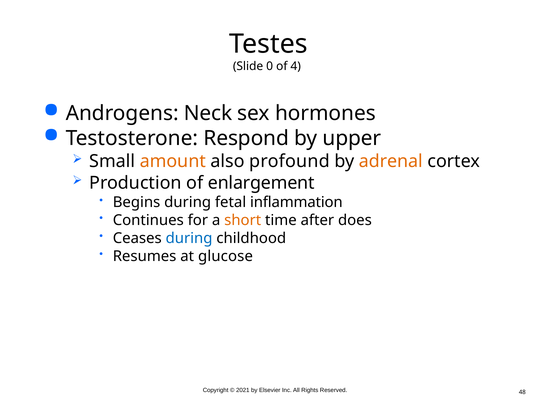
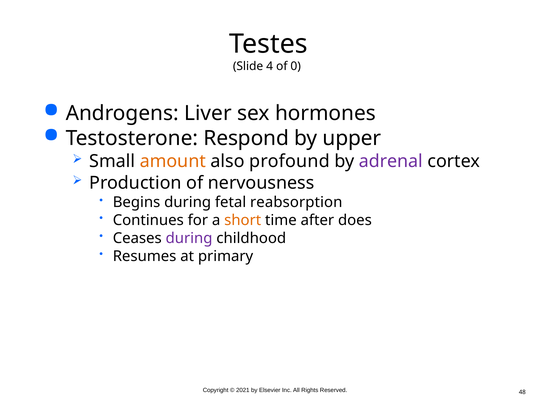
0: 0 -> 4
4: 4 -> 0
Neck: Neck -> Liver
adrenal colour: orange -> purple
enlargement: enlargement -> nervousness
inflammation: inflammation -> reabsorption
during at (189, 238) colour: blue -> purple
glucose: glucose -> primary
